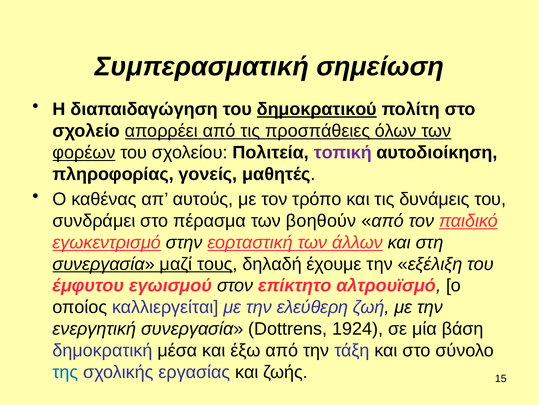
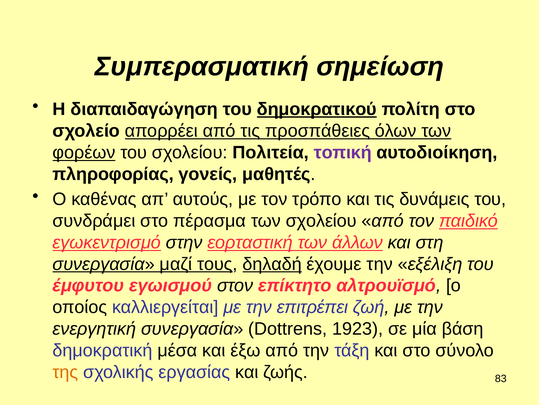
των βοηθούν: βοηθούν -> σχολείου
δηλαδή underline: none -> present
ελεύθερη: ελεύθερη -> επιτρέπει
1924: 1924 -> 1923
της colour: blue -> orange
15: 15 -> 83
